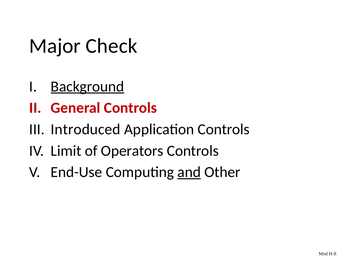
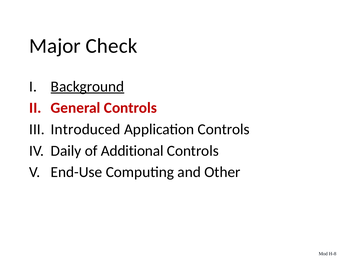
Limit: Limit -> Daily
Operators: Operators -> Additional
and underline: present -> none
